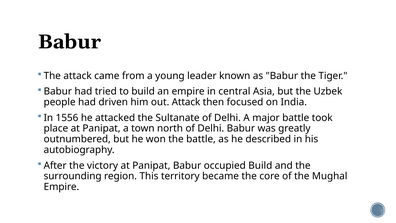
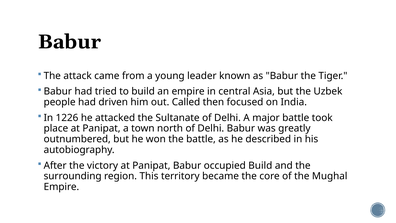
out Attack: Attack -> Called
1556: 1556 -> 1226
